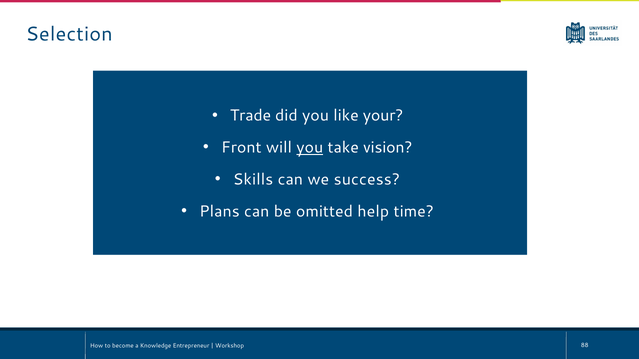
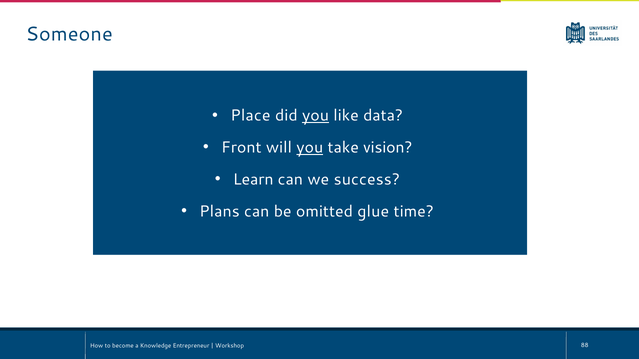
Selection: Selection -> Someone
Trade: Trade -> Place
you at (316, 116) underline: none -> present
your: your -> data
Skills: Skills -> Learn
help: help -> glue
